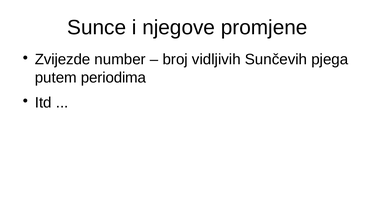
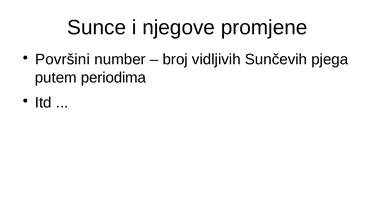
Zvijezde: Zvijezde -> Površini
